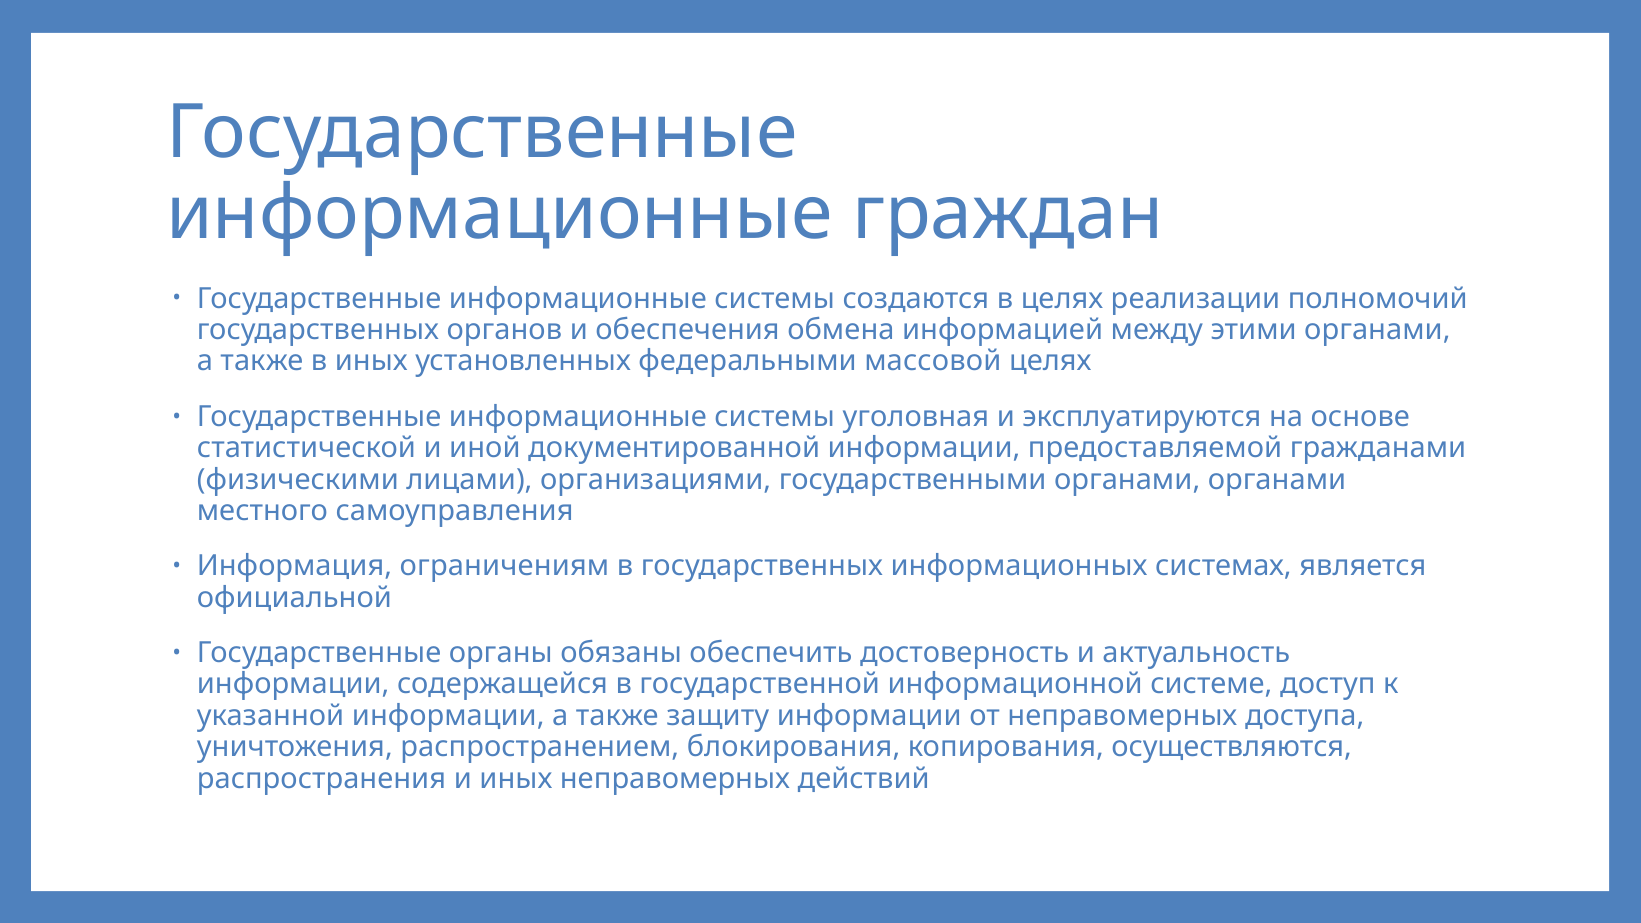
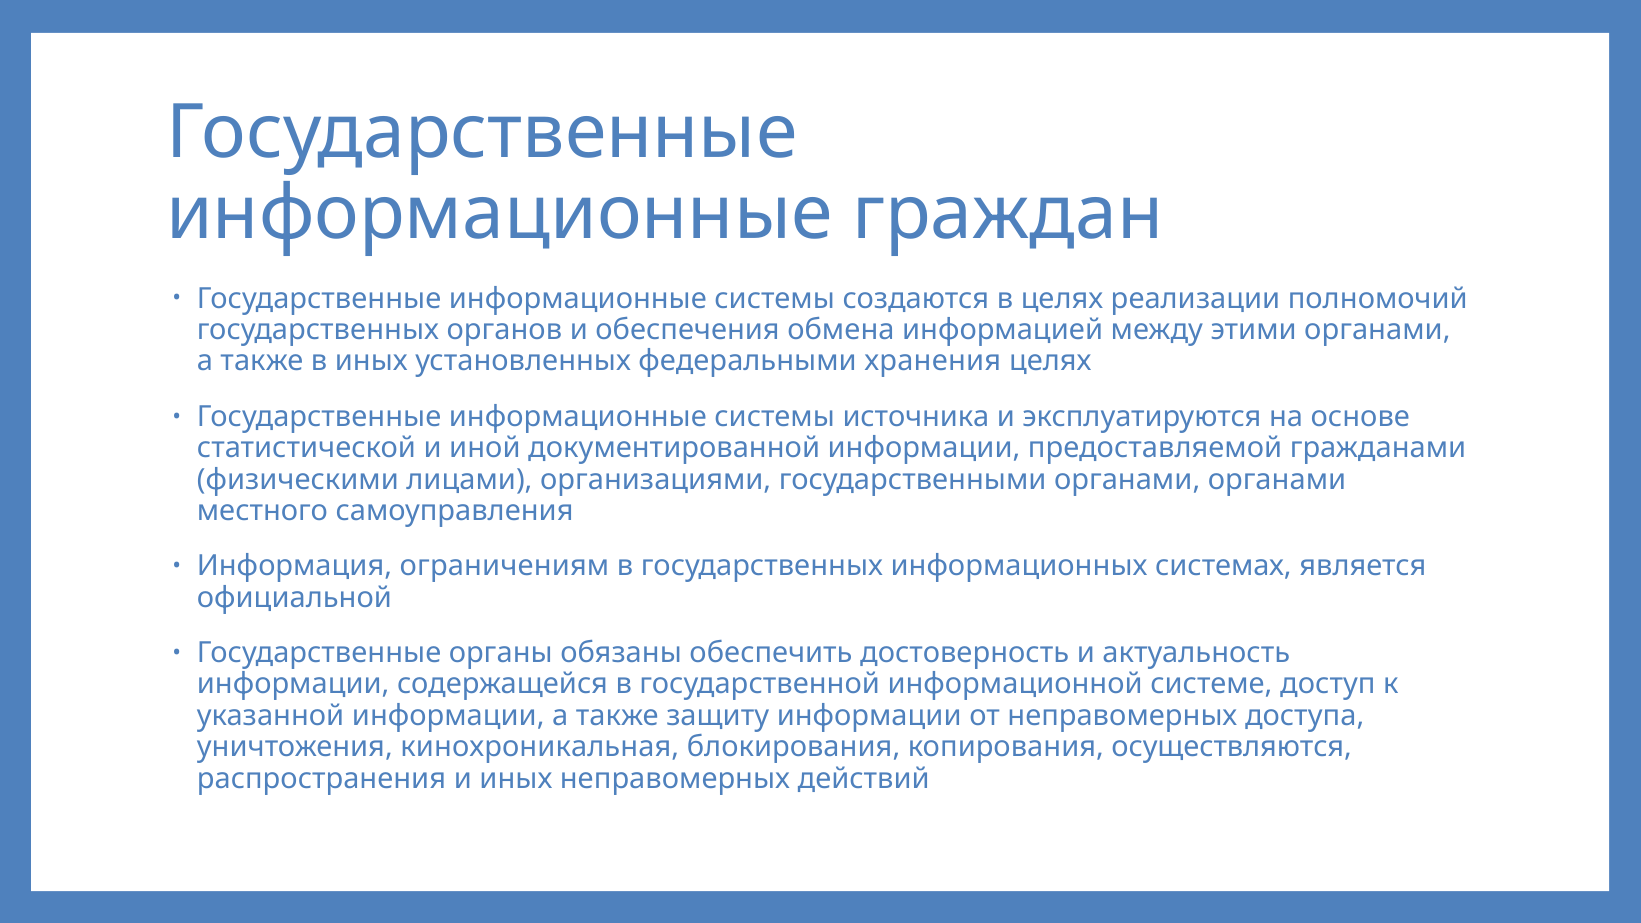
массовой: массовой -> хранения
уголовная: уголовная -> источника
распространением: распространением -> кинохроникальная
